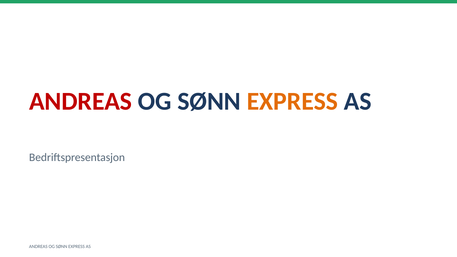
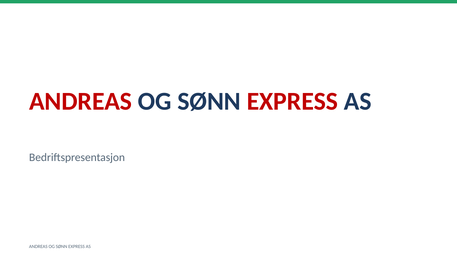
EXPRESS at (292, 101) colour: orange -> red
